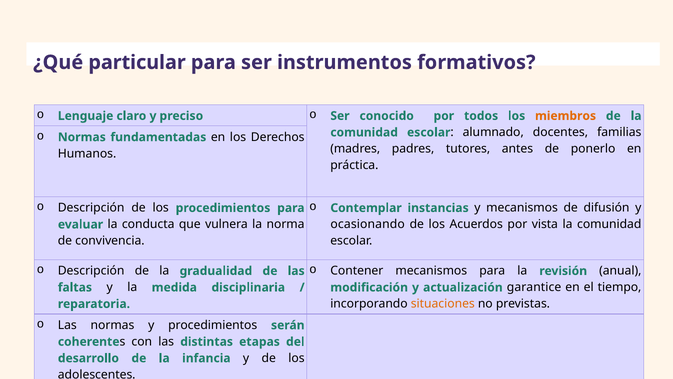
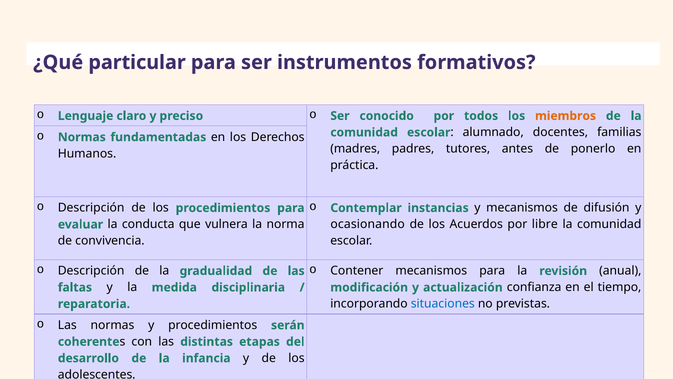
vista: vista -> libre
garantice: garantice -> confianza
situaciones colour: orange -> blue
